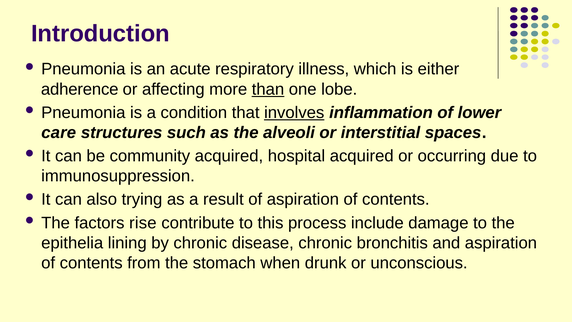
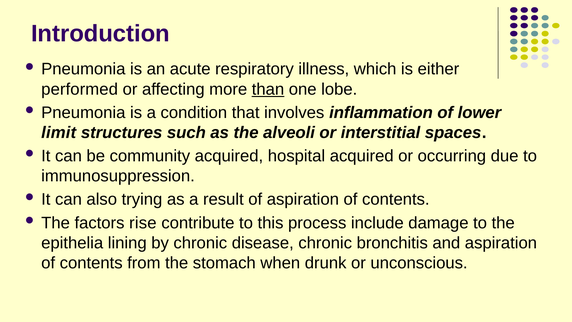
adherence: adherence -> performed
involves underline: present -> none
care: care -> limit
